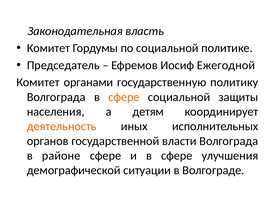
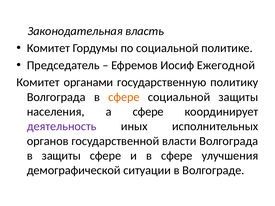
а детям: детям -> сфере
деятельность colour: orange -> purple
в районе: районе -> защиты
